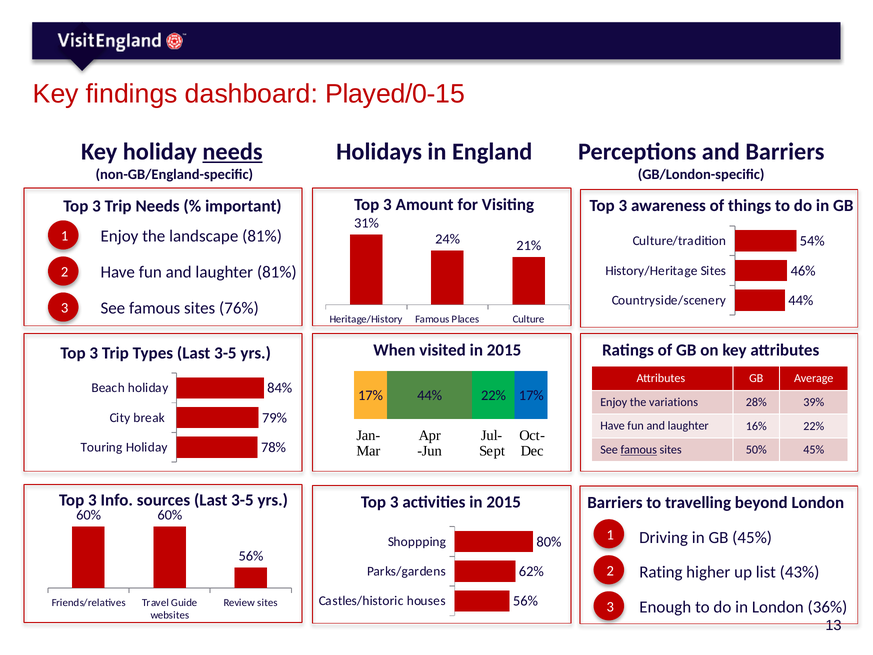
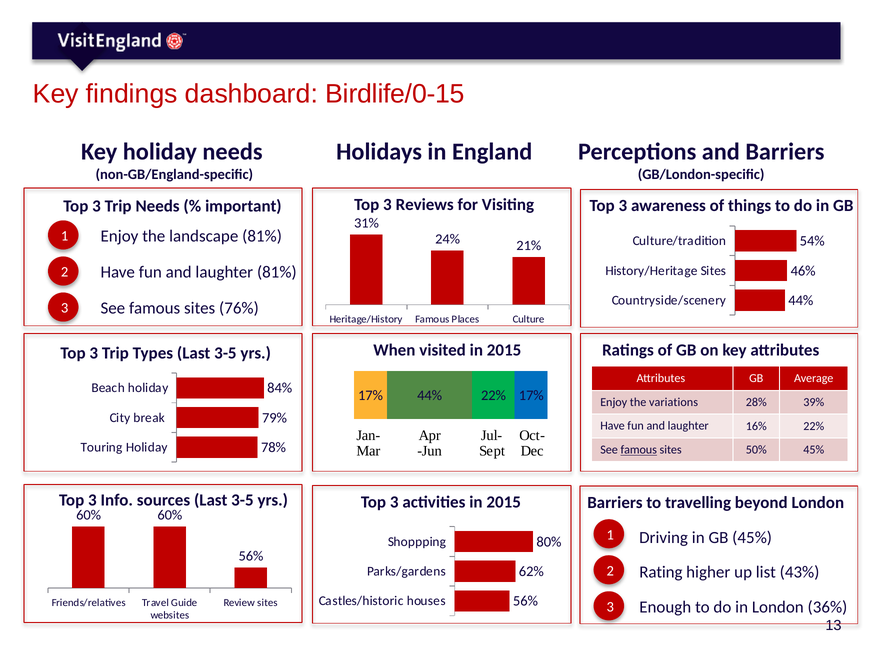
Played/0-15: Played/0-15 -> Birdlife/0-15
needs at (232, 152) underline: present -> none
Amount: Amount -> Reviews
